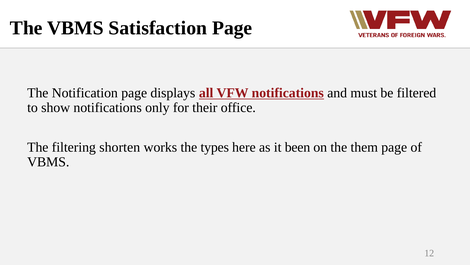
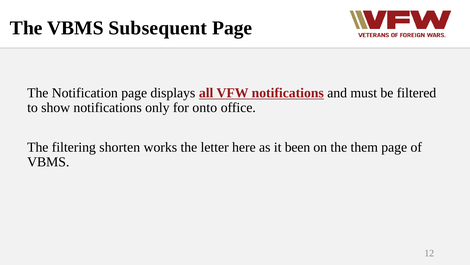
Satisfaction: Satisfaction -> Subsequent
their: their -> onto
types: types -> letter
